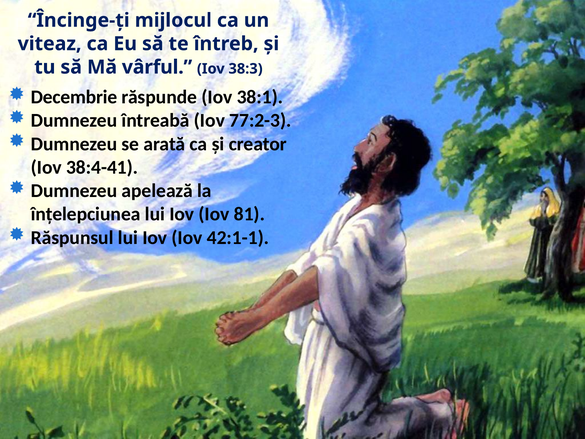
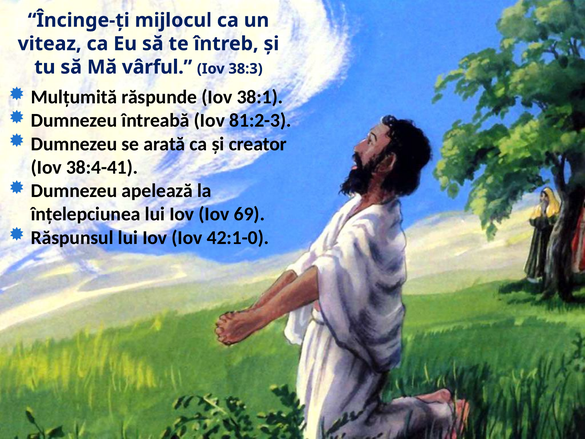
Decembrie: Decembrie -> Mulțumită
77:2-3: 77:2-3 -> 81:2-3
81: 81 -> 69
42:1-1: 42:1-1 -> 42:1-0
